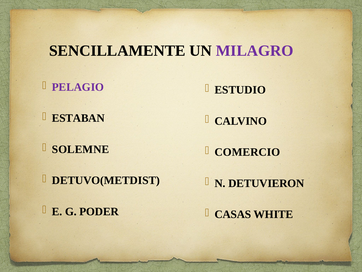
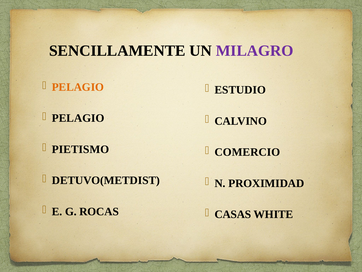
PELAGIO at (78, 87) colour: purple -> orange
ESTABAN at (78, 118): ESTABAN -> PELAGIO
SOLEMNE: SOLEMNE -> PIETISMO
DETUVIERON: DETUVIERON -> PROXIMIDAD
PODER: PODER -> ROCAS
